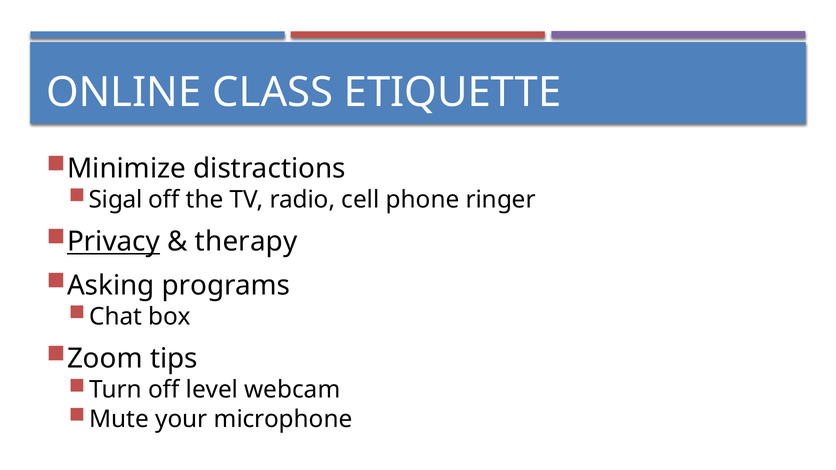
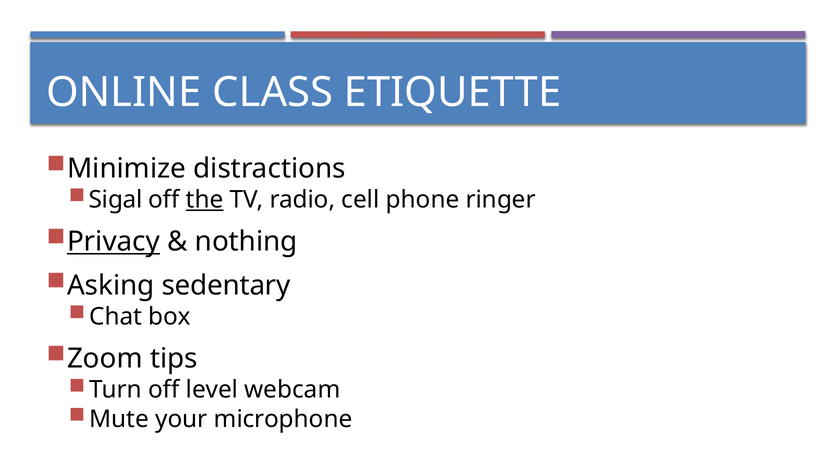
the underline: none -> present
therapy: therapy -> nothing
programs: programs -> sedentary
